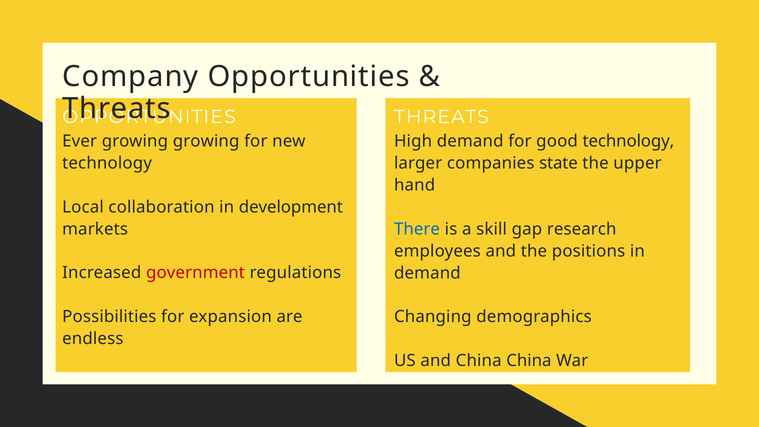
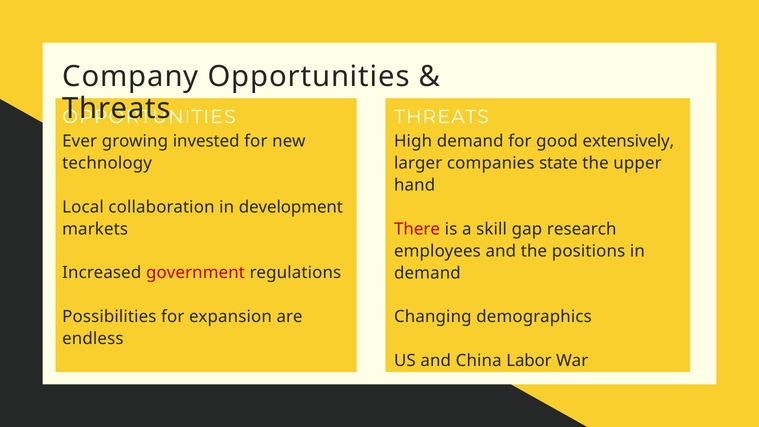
growing growing: growing -> invested
good technology: technology -> extensively
There colour: blue -> red
China China: China -> Labor
